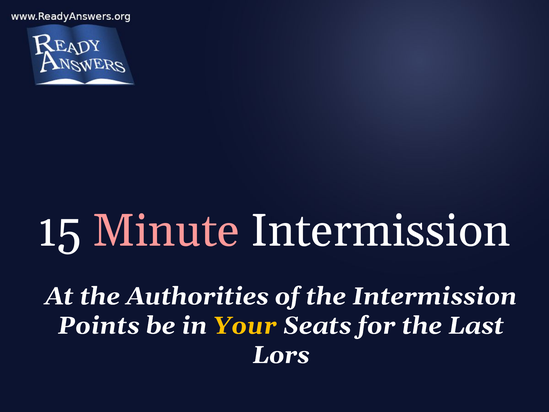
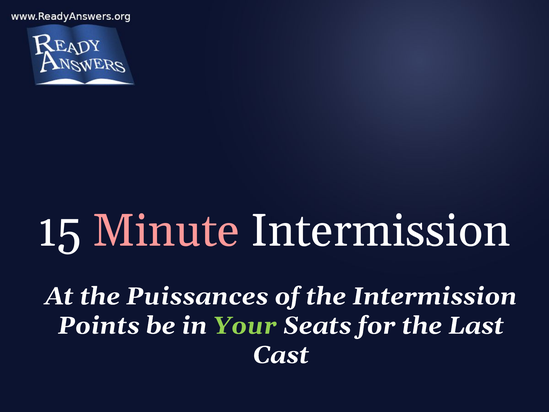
Authorities: Authorities -> Puissances
Your colour: yellow -> light green
Lors: Lors -> Cast
